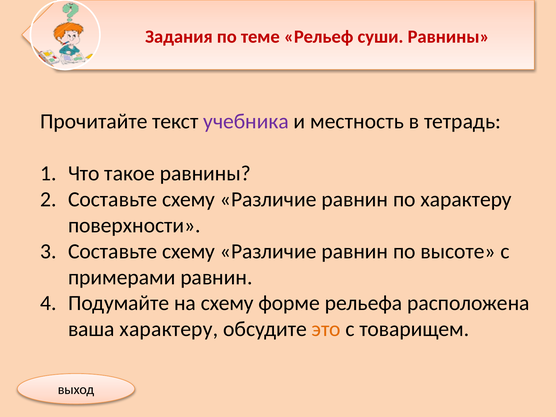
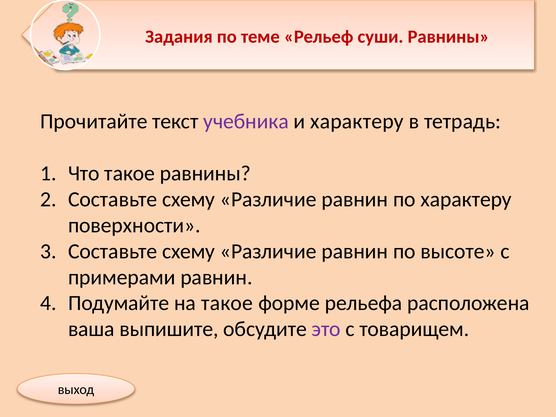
и местность: местность -> характеру
на схему: схему -> такое
ваша характеру: характеру -> выпишите
это colour: orange -> purple
